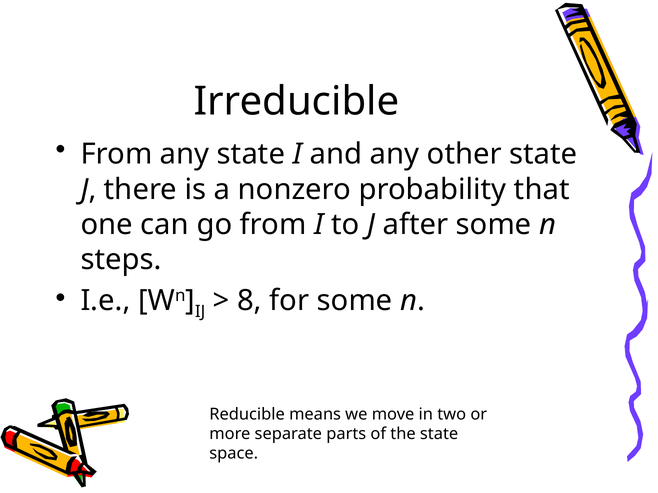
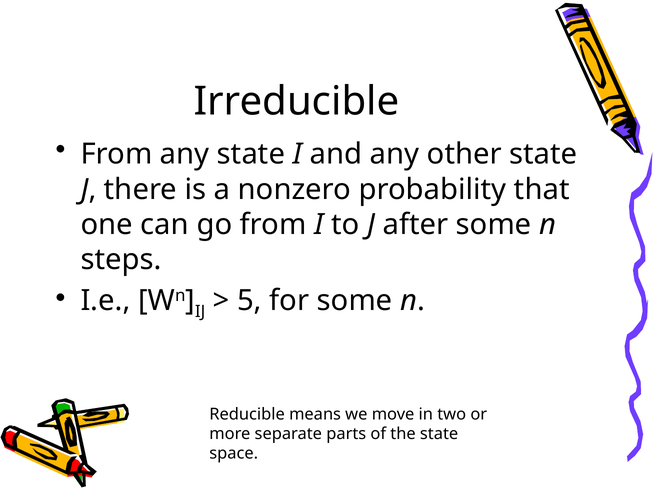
8: 8 -> 5
